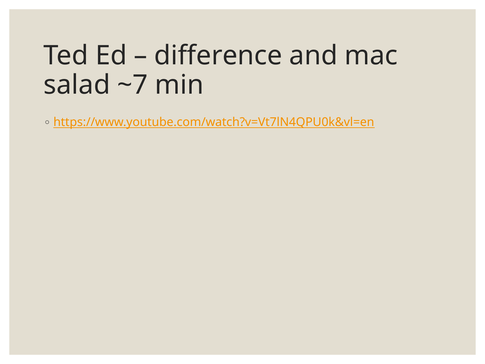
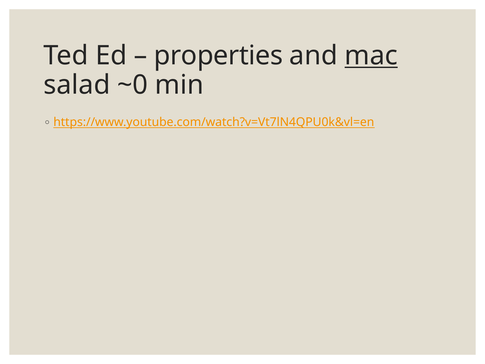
difference: difference -> properties
mac underline: none -> present
~7: ~7 -> ~0
